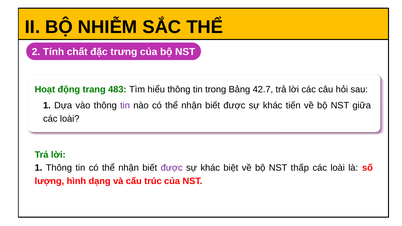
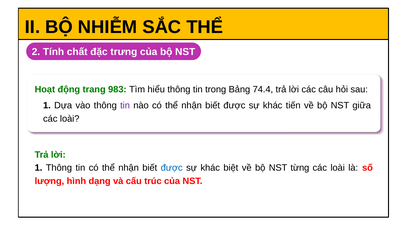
483: 483 -> 983
42.7: 42.7 -> 74.4
được at (172, 168) colour: purple -> blue
thấp: thấp -> từng
